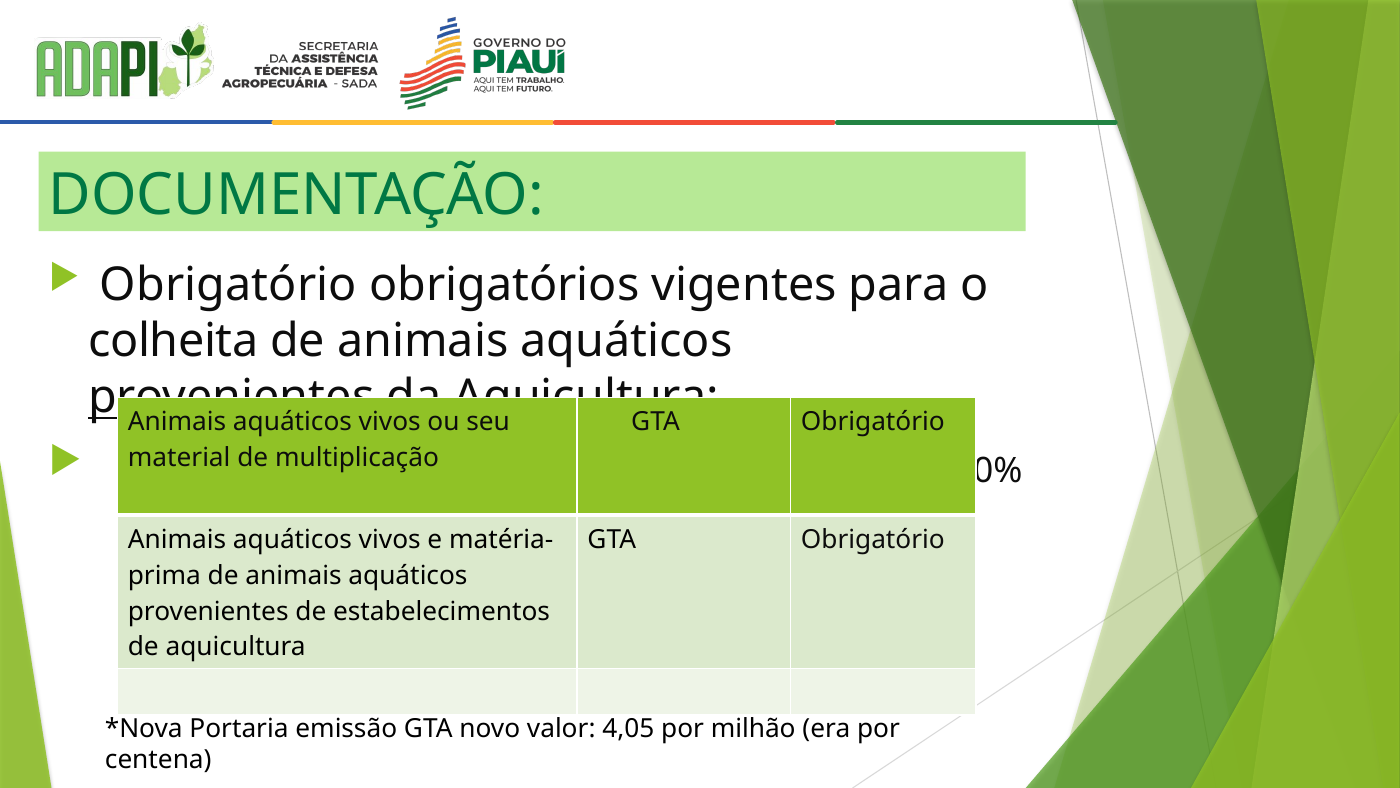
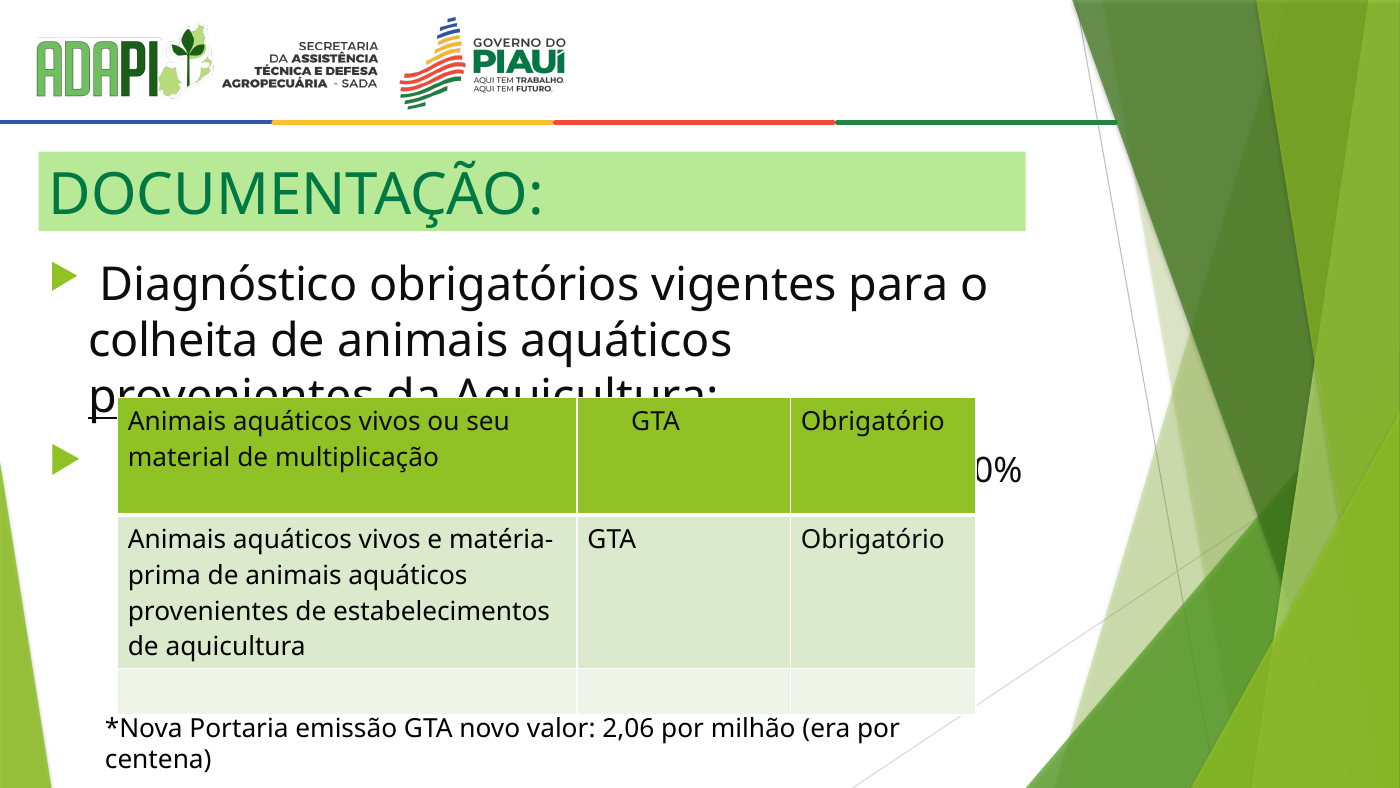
Obrigatório at (228, 285): Obrigatório -> Diagnóstico
4,05: 4,05 -> 2,06
